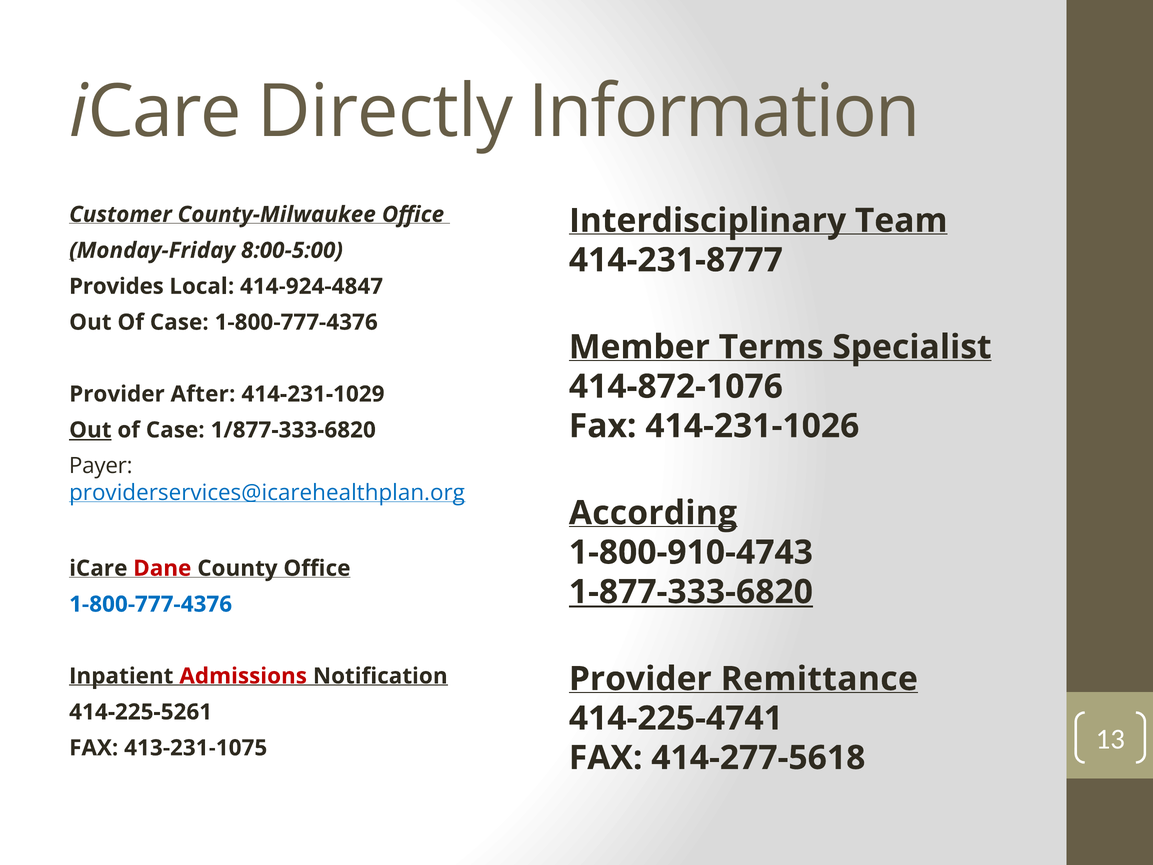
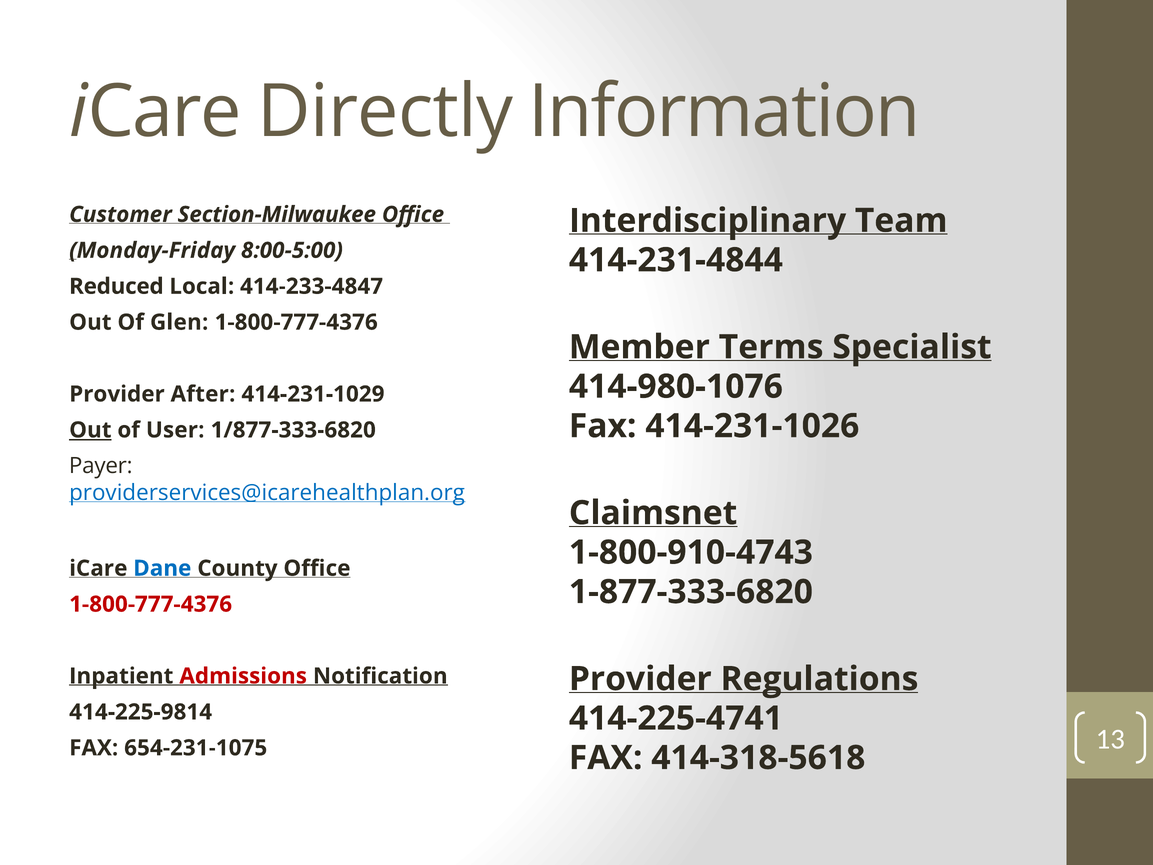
County-Milwaukee: County-Milwaukee -> Section-Milwaukee
414-231-8777: 414-231-8777 -> 414-231-4844
Provides: Provides -> Reduced
414-924-4847: 414-924-4847 -> 414-233-4847
Case at (179, 322): Case -> Glen
414-872-1076: 414-872-1076 -> 414-980-1076
Case at (175, 430): Case -> User
According: According -> Claimsnet
Dane colour: red -> blue
1-877-333-6820 underline: present -> none
1-800-777-4376 at (151, 604) colour: blue -> red
Remittance: Remittance -> Regulations
414-225-5261: 414-225-5261 -> 414-225-9814
413-231-1075: 413-231-1075 -> 654-231-1075
414-277-5618: 414-277-5618 -> 414-318-5618
